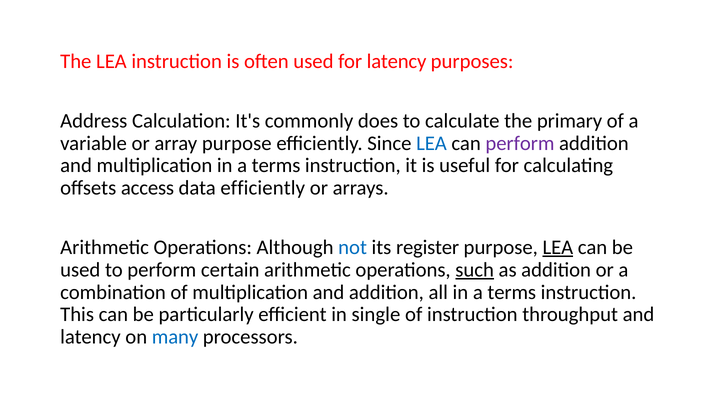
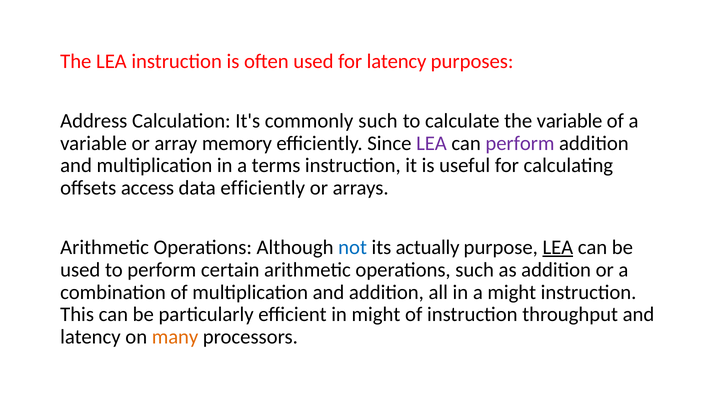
commonly does: does -> such
the primary: primary -> variable
array purpose: purpose -> memory
LEA at (431, 143) colour: blue -> purple
register: register -> actually
such at (475, 270) underline: present -> none
all in a terms: terms -> might
in single: single -> might
many colour: blue -> orange
